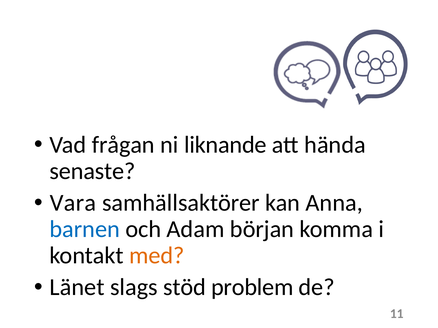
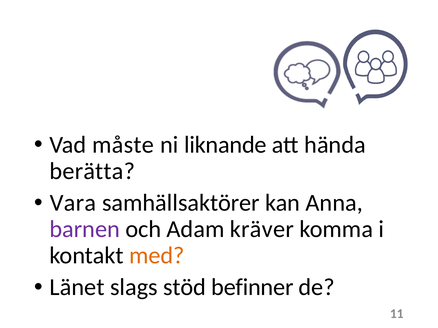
frågan: frågan -> måste
senaste: senaste -> berätta
barnen colour: blue -> purple
början: början -> kräver
problem: problem -> befinner
